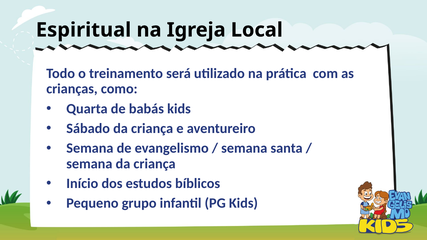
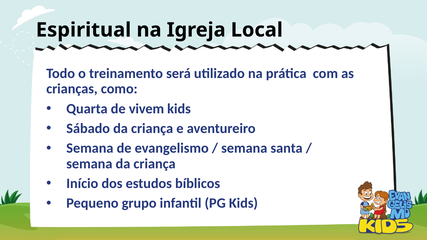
babás: babás -> vivem
